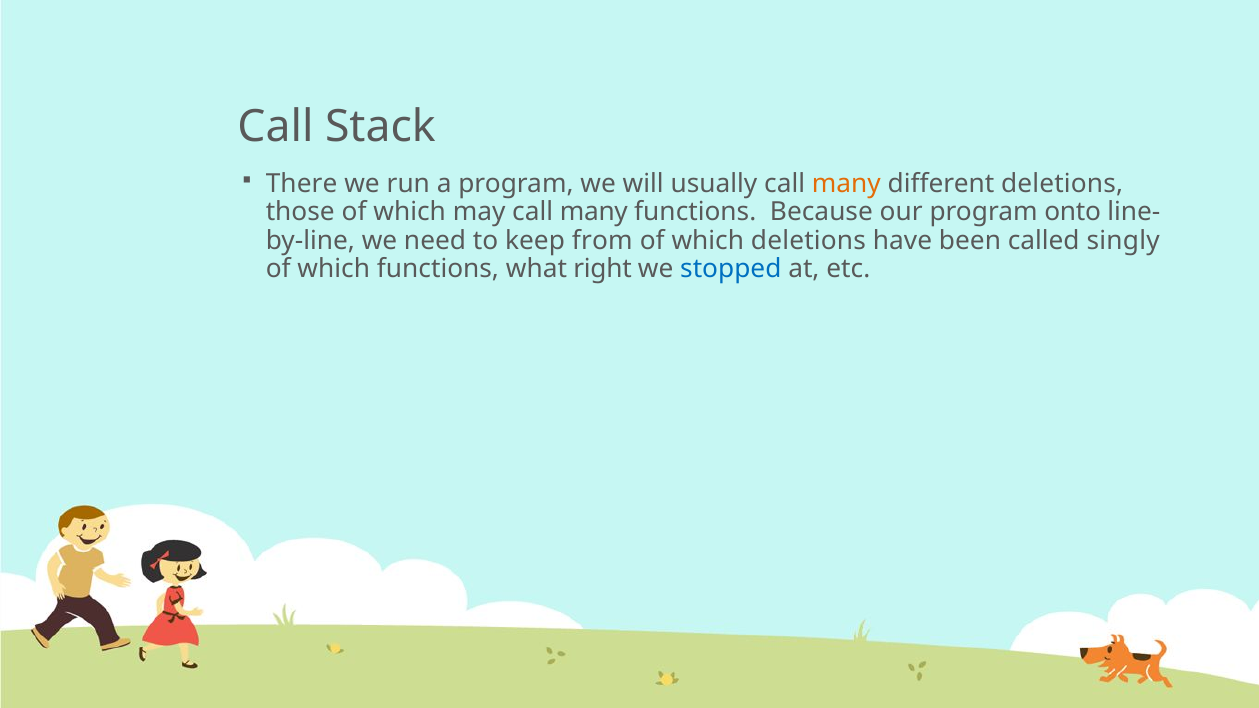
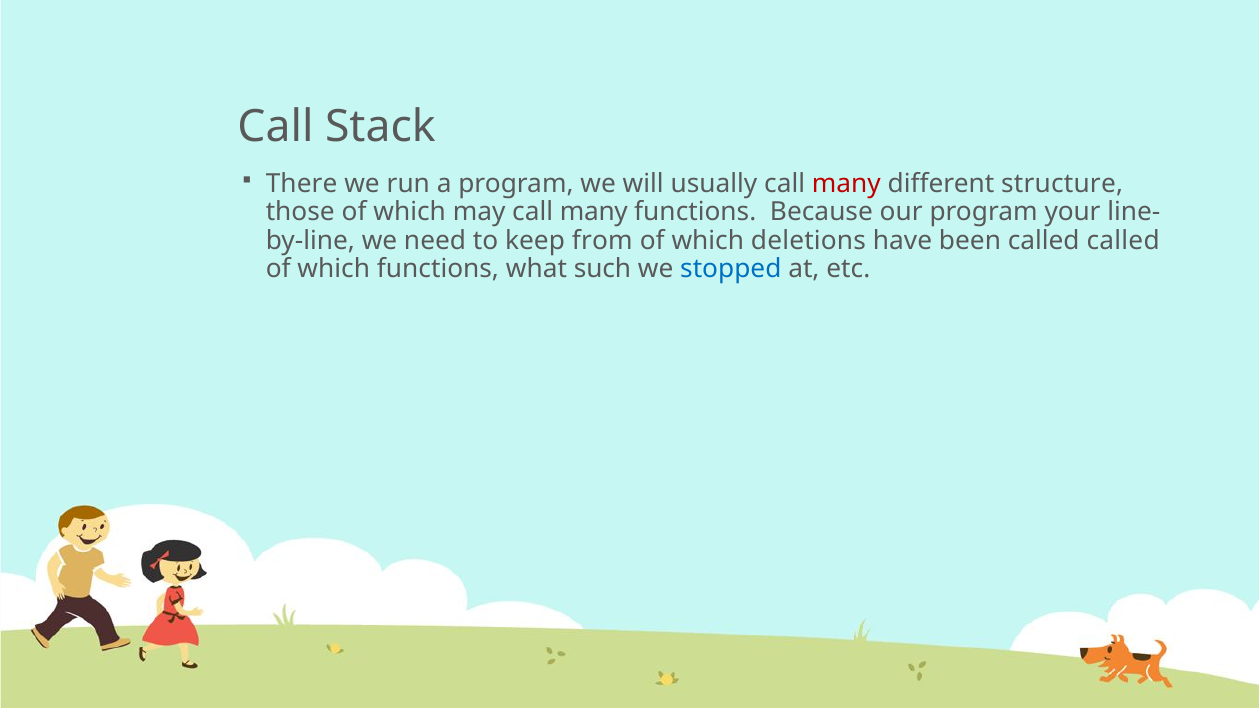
many at (846, 184) colour: orange -> red
different deletions: deletions -> structure
onto: onto -> your
called singly: singly -> called
right: right -> such
